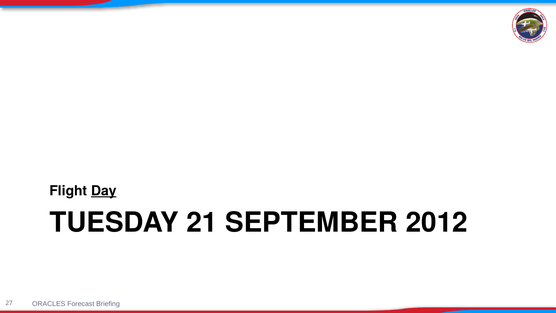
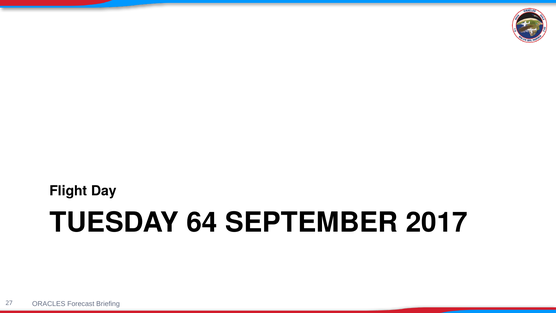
Day underline: present -> none
21: 21 -> 64
2012: 2012 -> 2017
